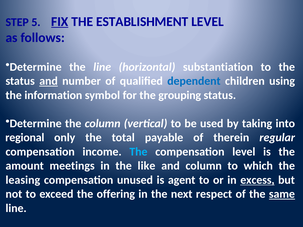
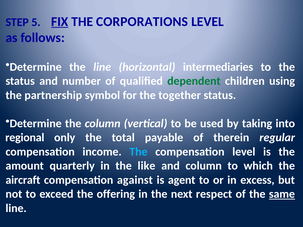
ESTABLISHMENT: ESTABLISHMENT -> CORPORATIONS
substantiation: substantiation -> intermediaries
and at (49, 81) underline: present -> none
dependent colour: blue -> green
information: information -> partnership
grouping: grouping -> together
meetings: meetings -> quarterly
leasing: leasing -> aircraft
unused: unused -> against
excess underline: present -> none
